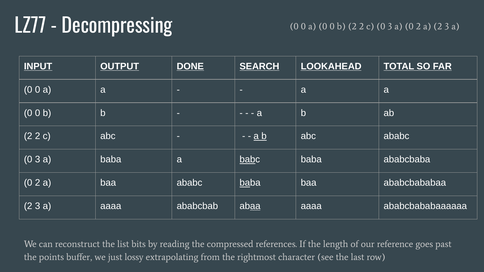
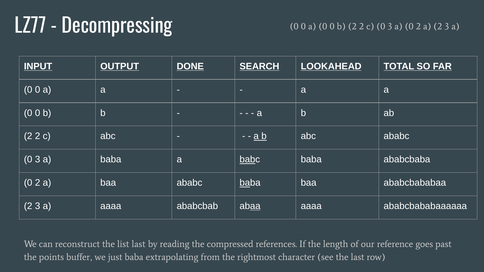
list bits: bits -> last
just lossy: lossy -> baba
